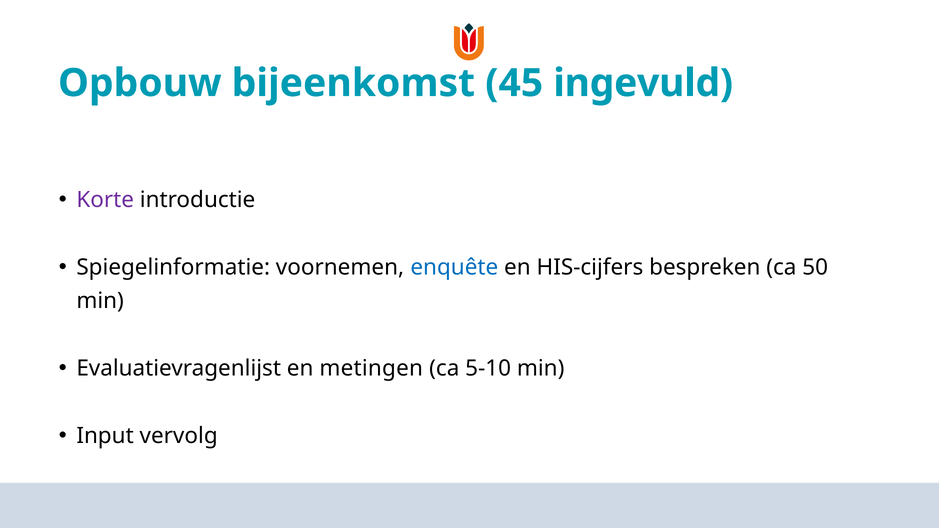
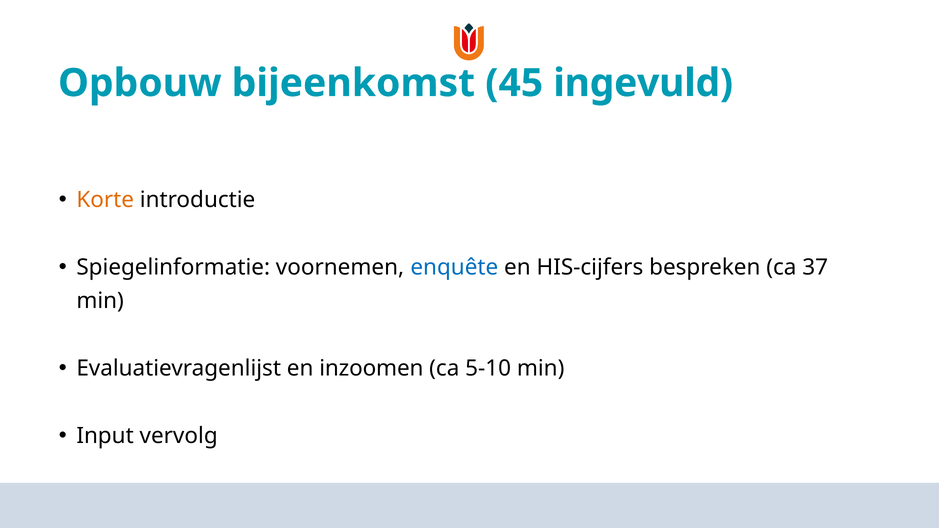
Korte colour: purple -> orange
50: 50 -> 37
metingen: metingen -> inzoomen
